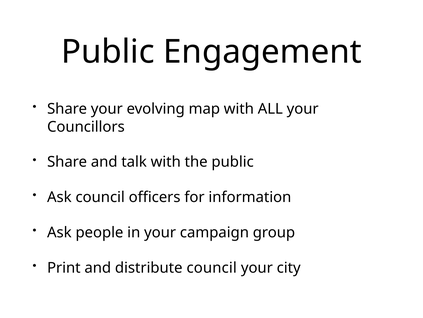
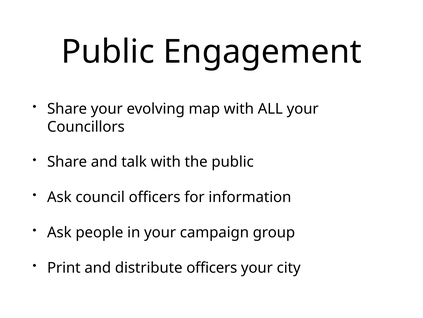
distribute council: council -> officers
